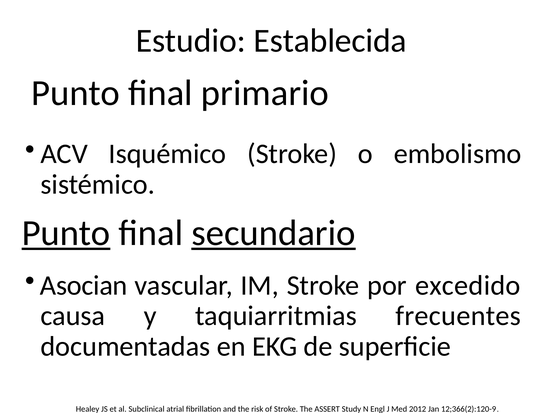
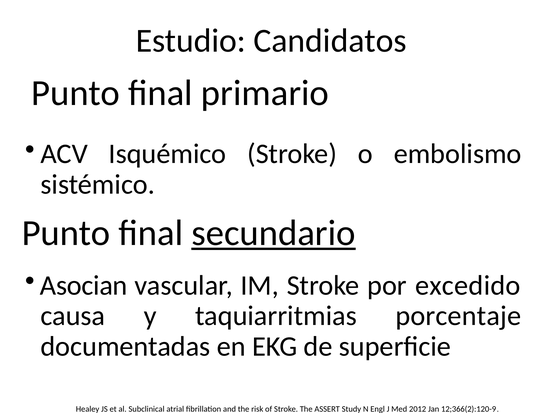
Establecida: Establecida -> Candidatos
Punto at (66, 233) underline: present -> none
frecuentes: frecuentes -> porcentaje
